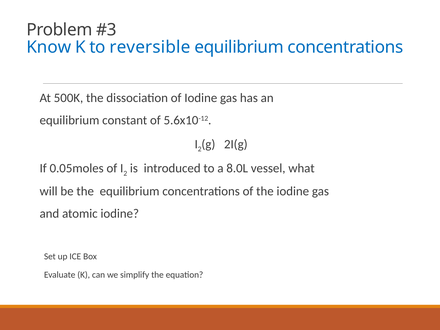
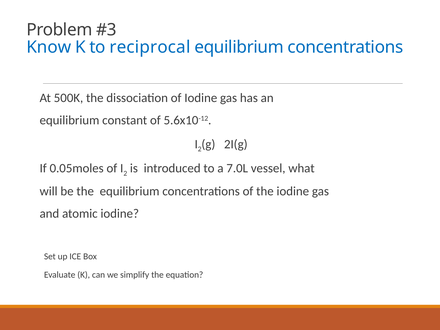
reversible: reversible -> reciprocal
8.0L: 8.0L -> 7.0L
